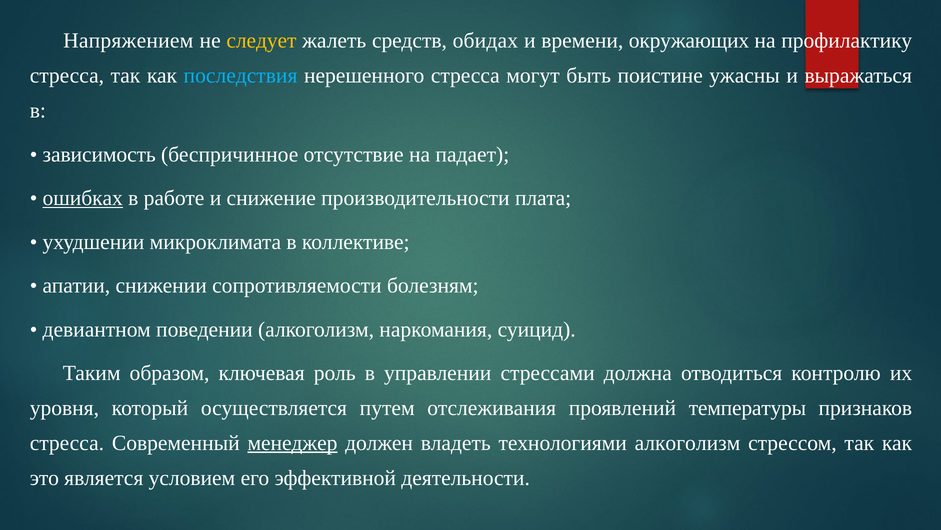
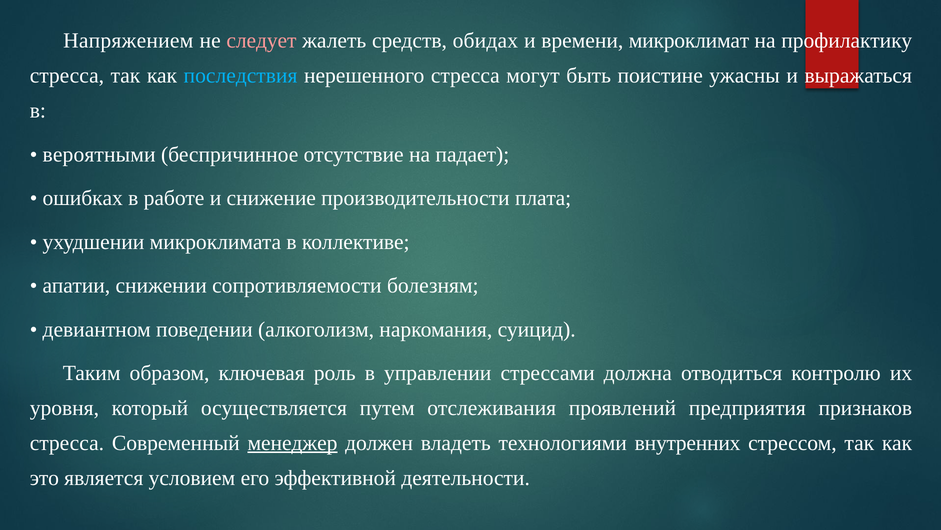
следует colour: yellow -> pink
окружающих: окружающих -> микроклимат
зависимость: зависимость -> вероятными
ошибках underline: present -> none
температуры: температуры -> предприятия
технологиями алкоголизм: алкоголизм -> внутренних
